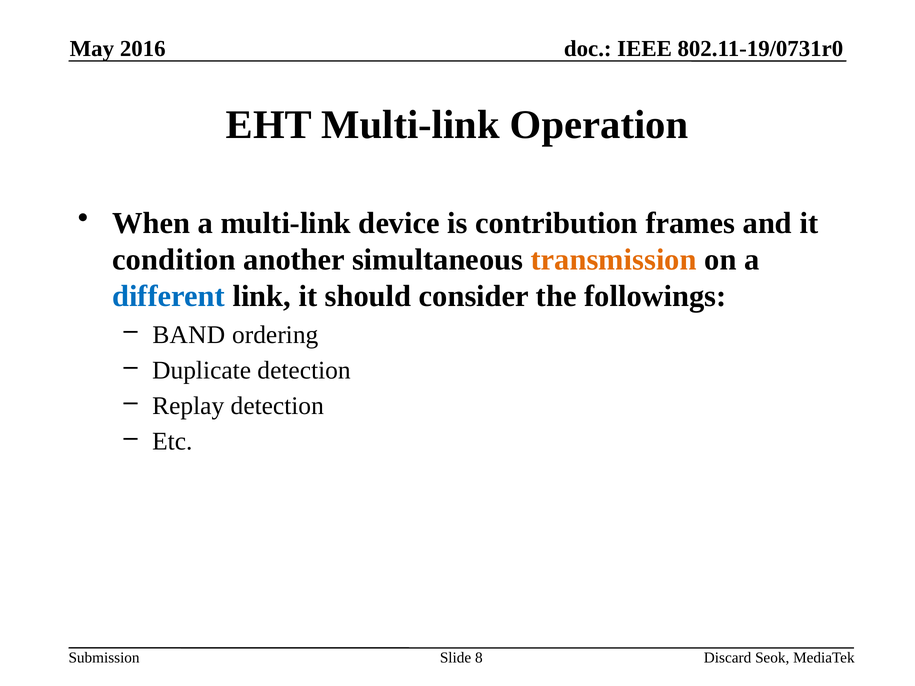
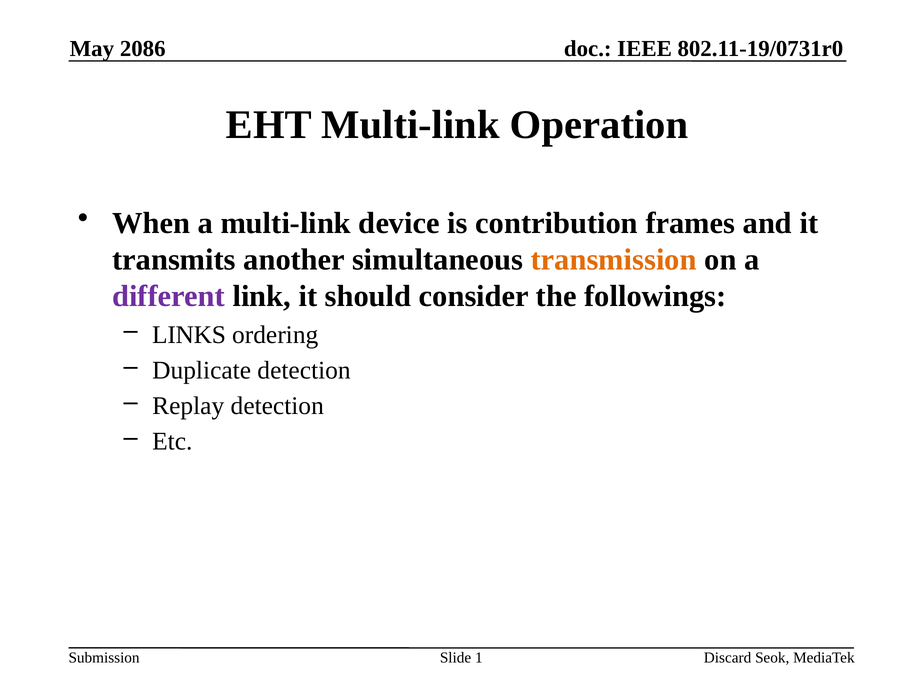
2016: 2016 -> 2086
condition: condition -> transmits
different colour: blue -> purple
BAND: BAND -> LINKS
8: 8 -> 1
